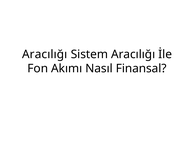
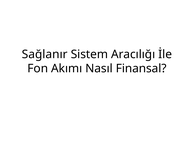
Aracılığı at (45, 55): Aracılığı -> Sağlanır
